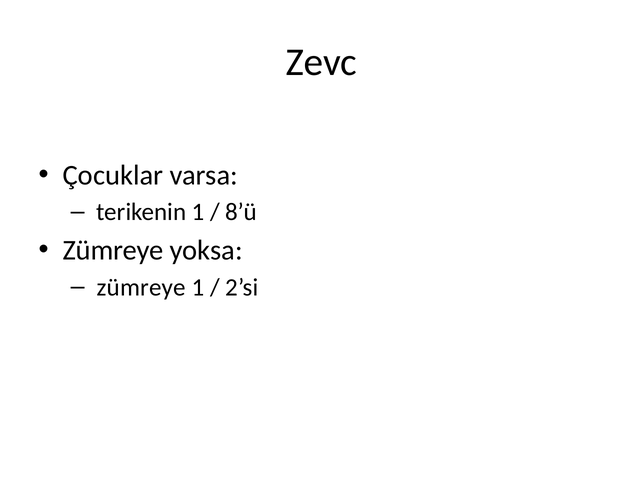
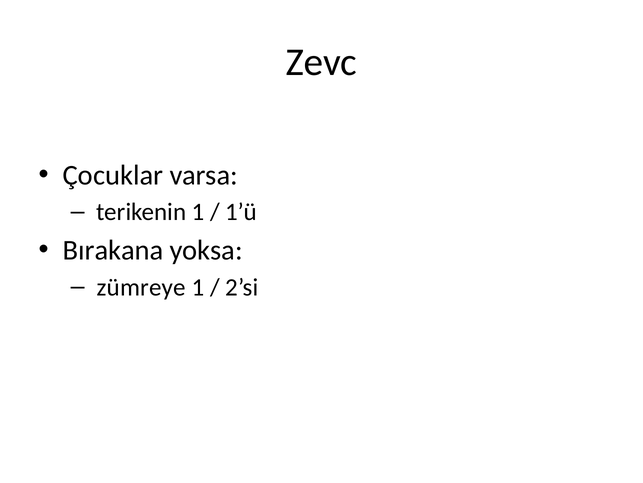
8’ü: 8’ü -> 1’ü
Zümreye at (113, 250): Zümreye -> Bırakana
